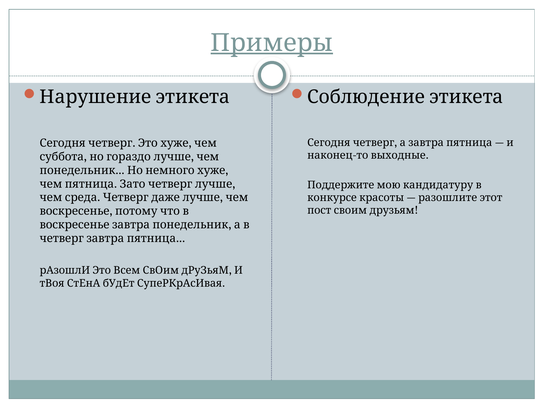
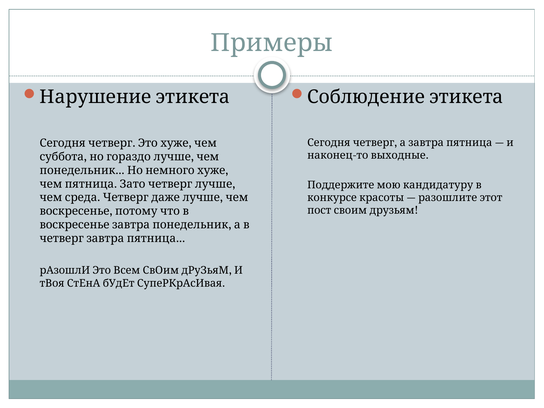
Примеры underline: present -> none
